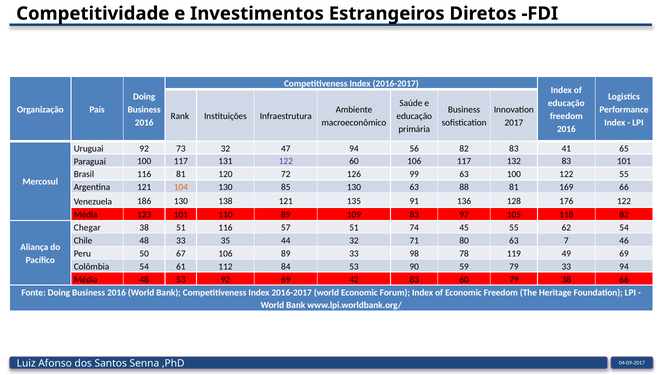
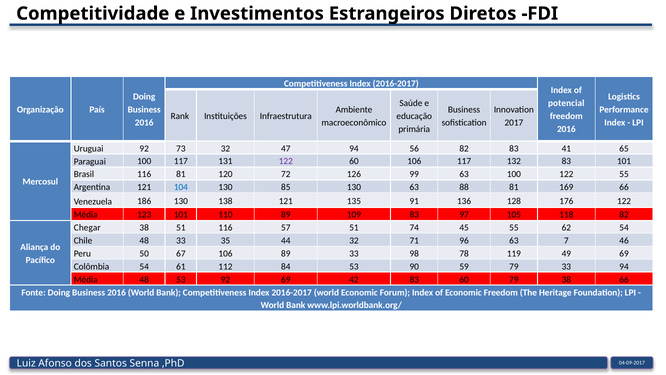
educação at (566, 103): educação -> potencial
104 colour: orange -> blue
80: 80 -> 96
